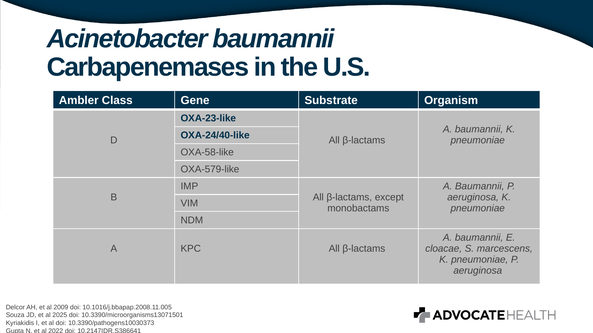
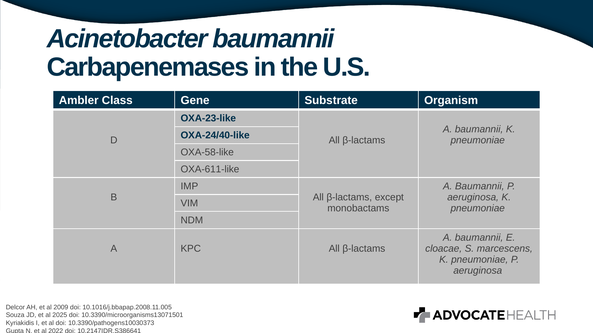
OXA-579-like: OXA-579-like -> OXA-611-like
